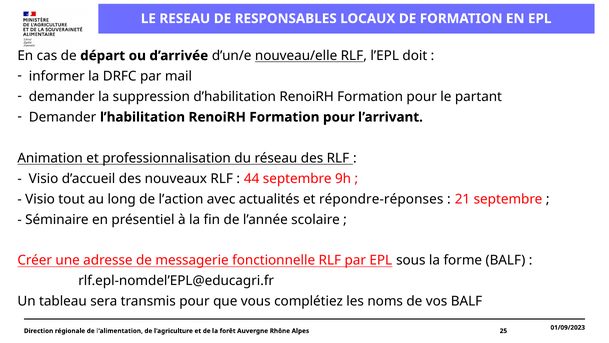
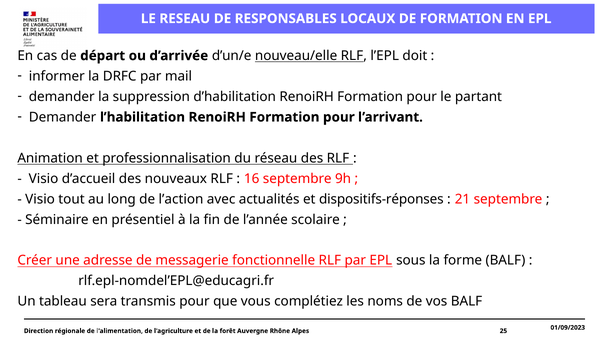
44: 44 -> 16
répondre-réponses: répondre-réponses -> dispositifs-réponses
